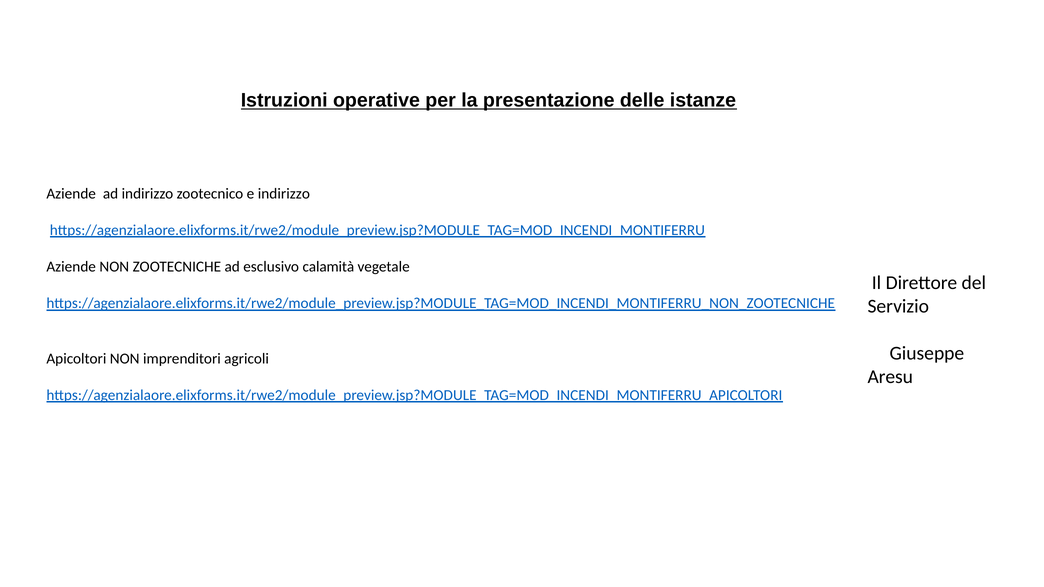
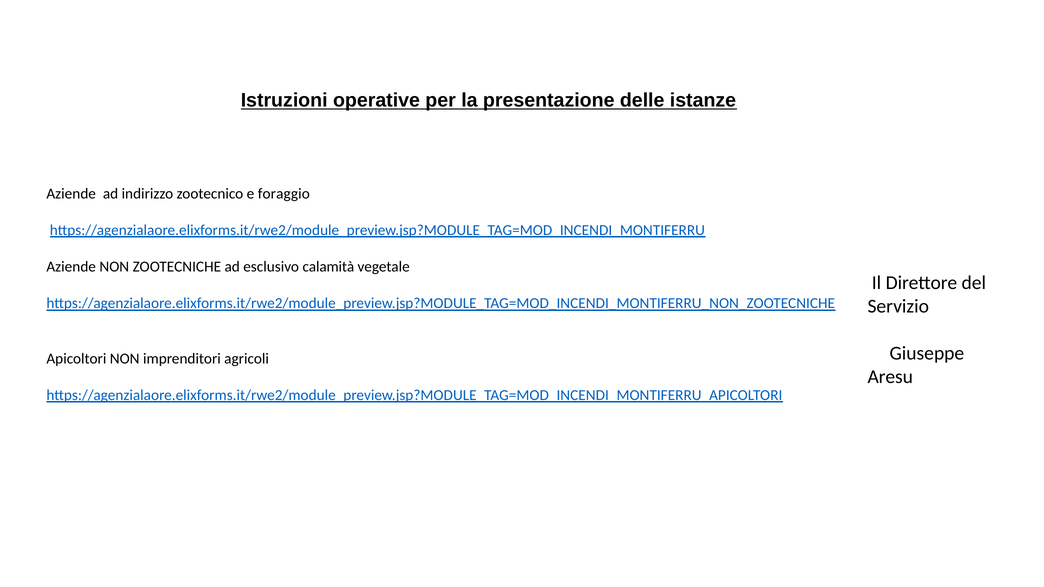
e indirizzo: indirizzo -> foraggio
